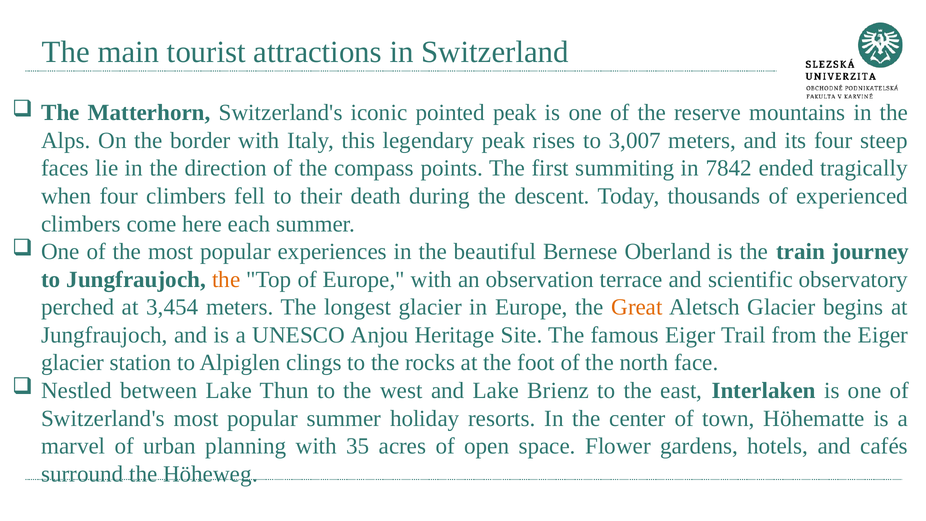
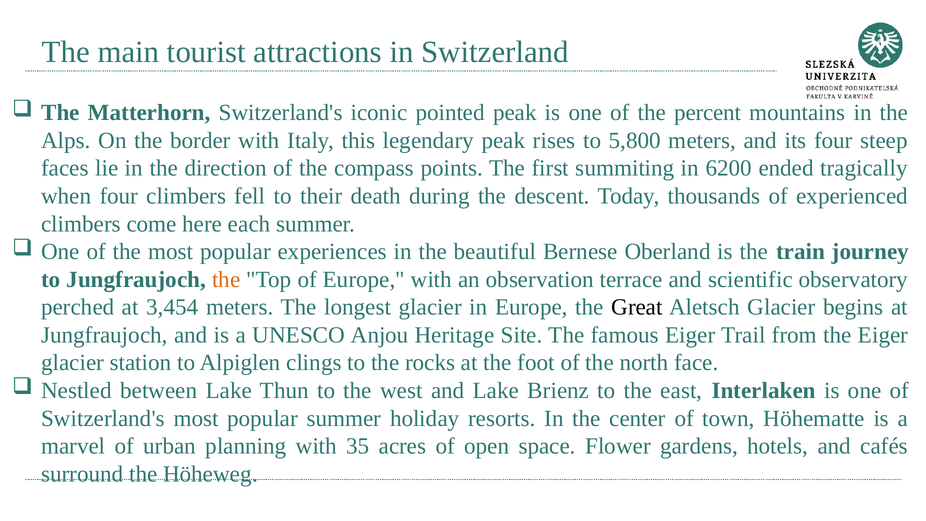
reserve: reserve -> percent
3,007: 3,007 -> 5,800
7842: 7842 -> 6200
Great colour: orange -> black
